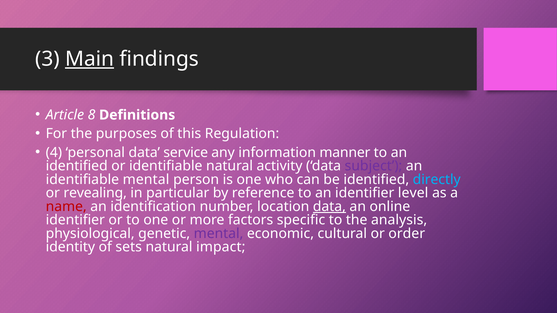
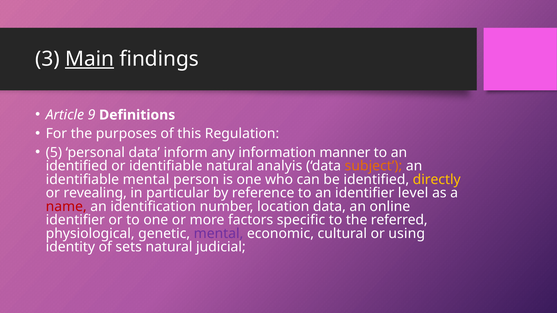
8: 8 -> 9
4: 4 -> 5
service: service -> inform
activity: activity -> analyis
subject colour: purple -> orange
directly colour: light blue -> yellow
data at (329, 207) underline: present -> none
analysis: analysis -> referred
order: order -> using
impact: impact -> judicial
